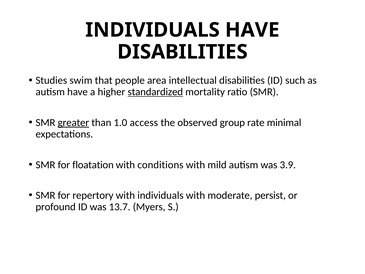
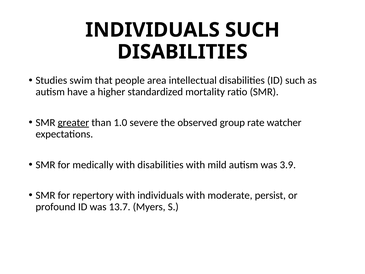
INDIVIDUALS HAVE: HAVE -> SUCH
standardized underline: present -> none
access: access -> severe
minimal: minimal -> watcher
floatation: floatation -> medically
with conditions: conditions -> disabilities
